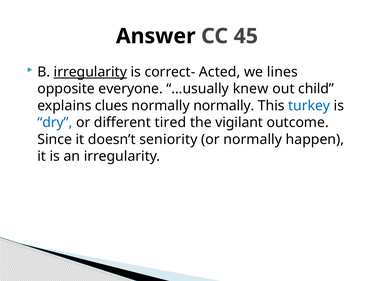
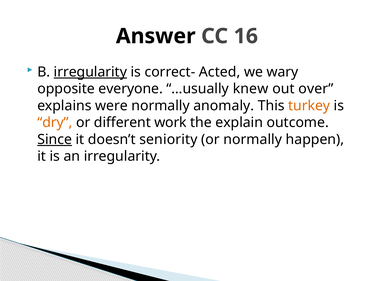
45: 45 -> 16
lines: lines -> wary
child: child -> over
clues: clues -> were
normally normally: normally -> anomaly
turkey colour: blue -> orange
dry colour: blue -> orange
tired: tired -> work
vigilant: vigilant -> explain
Since underline: none -> present
